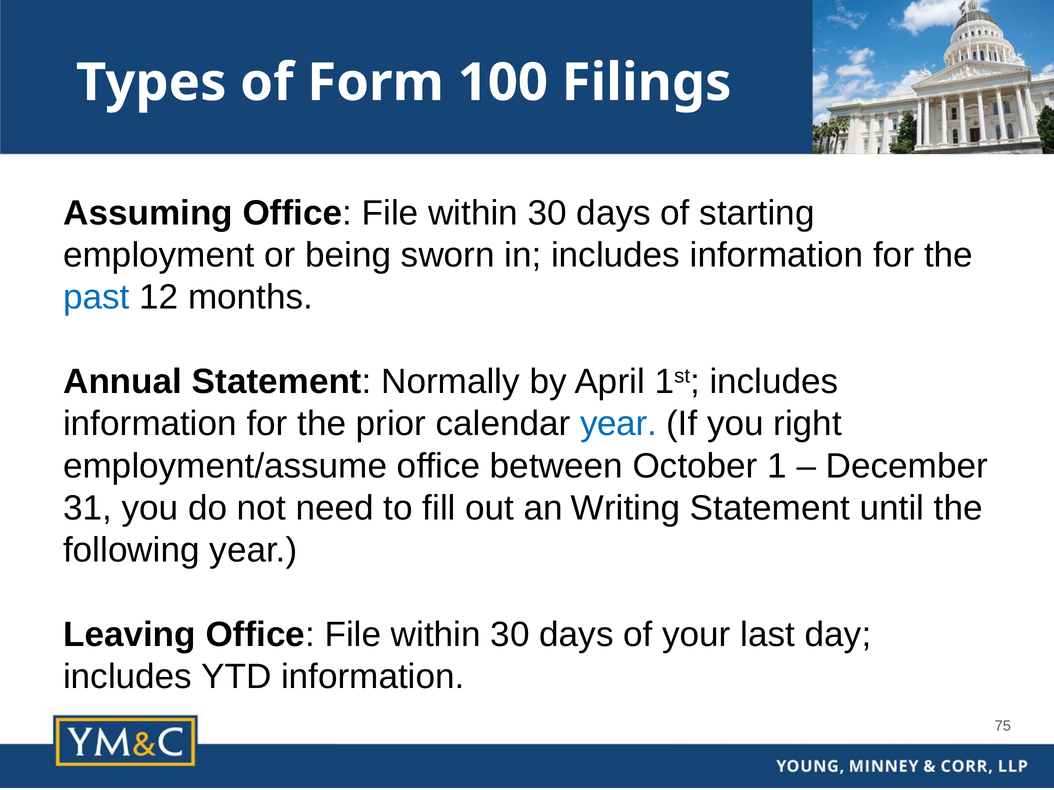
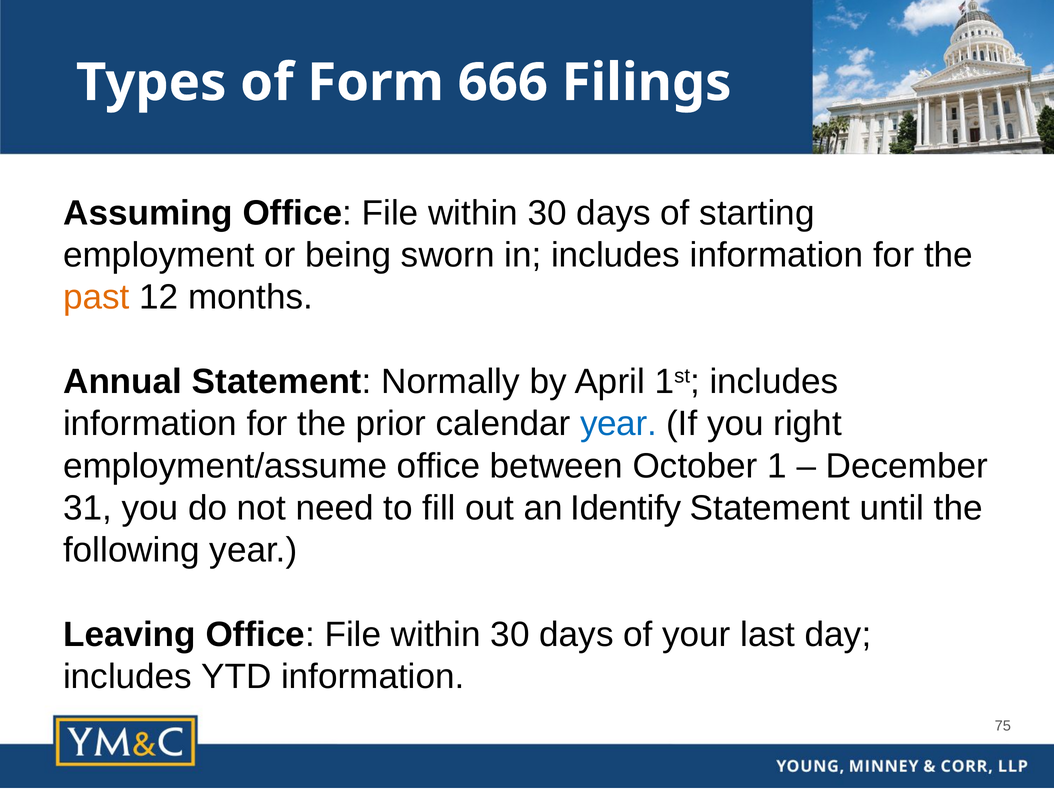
100: 100 -> 666
past colour: blue -> orange
Writing: Writing -> Identify
